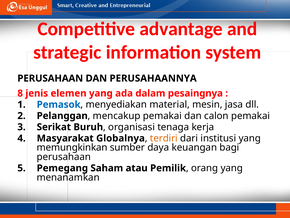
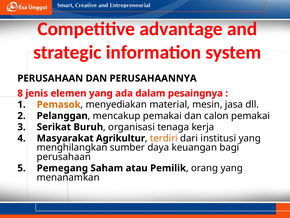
Pemasok colour: blue -> orange
Globalnya: Globalnya -> Agrikultur
memungkinkan: memungkinkan -> menghilangkan
